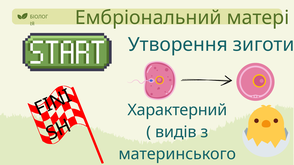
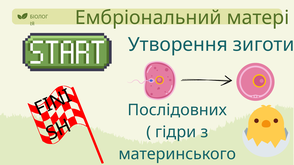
Характерний: Характерний -> Послідовних
видів: видів -> гідри
